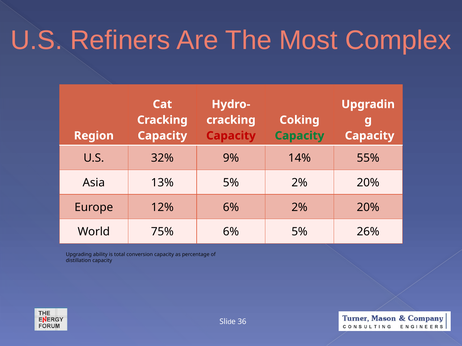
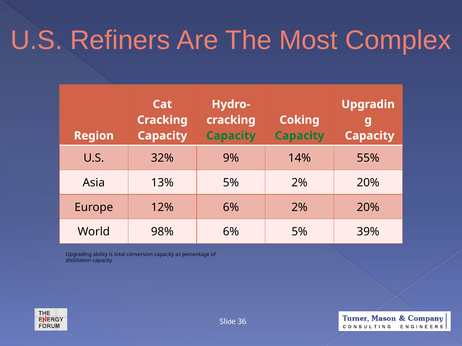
Capacity at (231, 136) colour: red -> green
75%: 75% -> 98%
26%: 26% -> 39%
